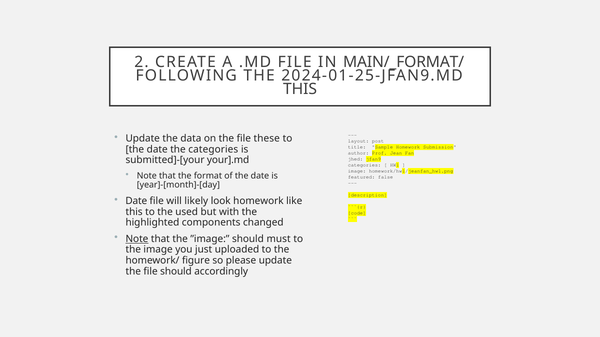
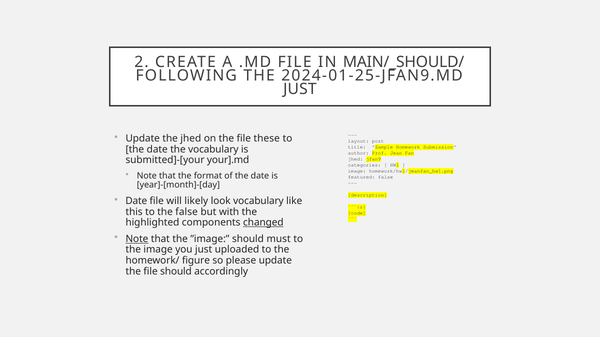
MAIN/_FORMAT/: MAIN/_FORMAT/ -> MAIN/_SHOULD/
THIS at (300, 89): THIS -> JUST
the data: data -> jhed
the categories: categories -> vocabulary
look homework: homework -> vocabulary
the used: used -> false
changed underline: none -> present
